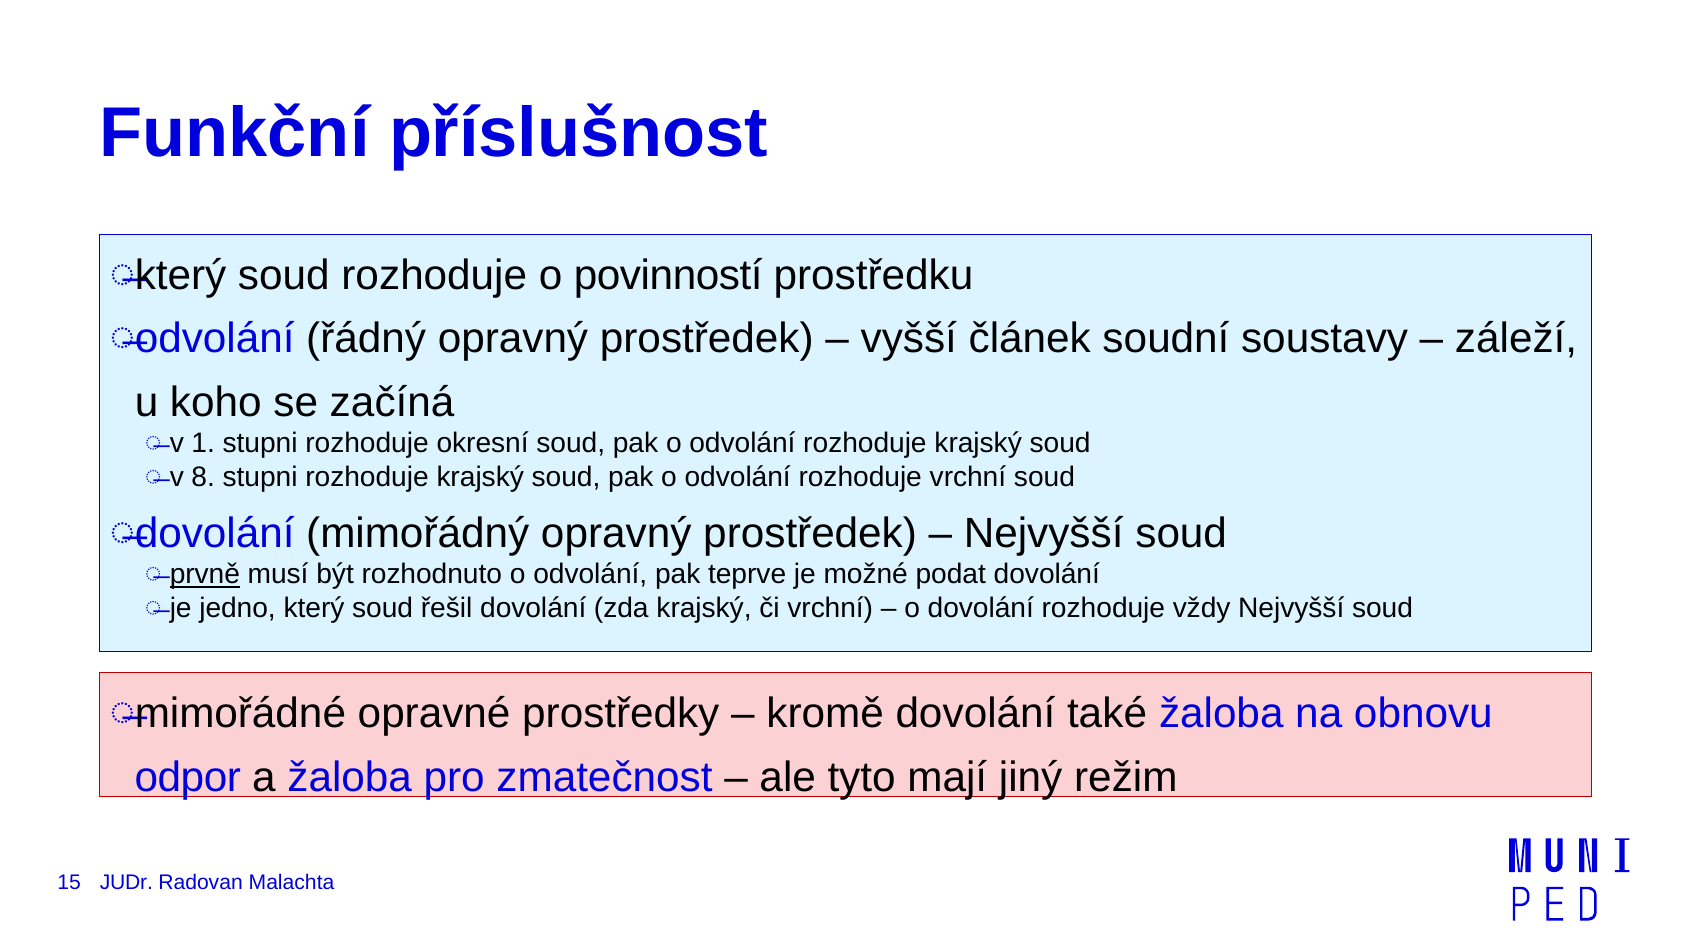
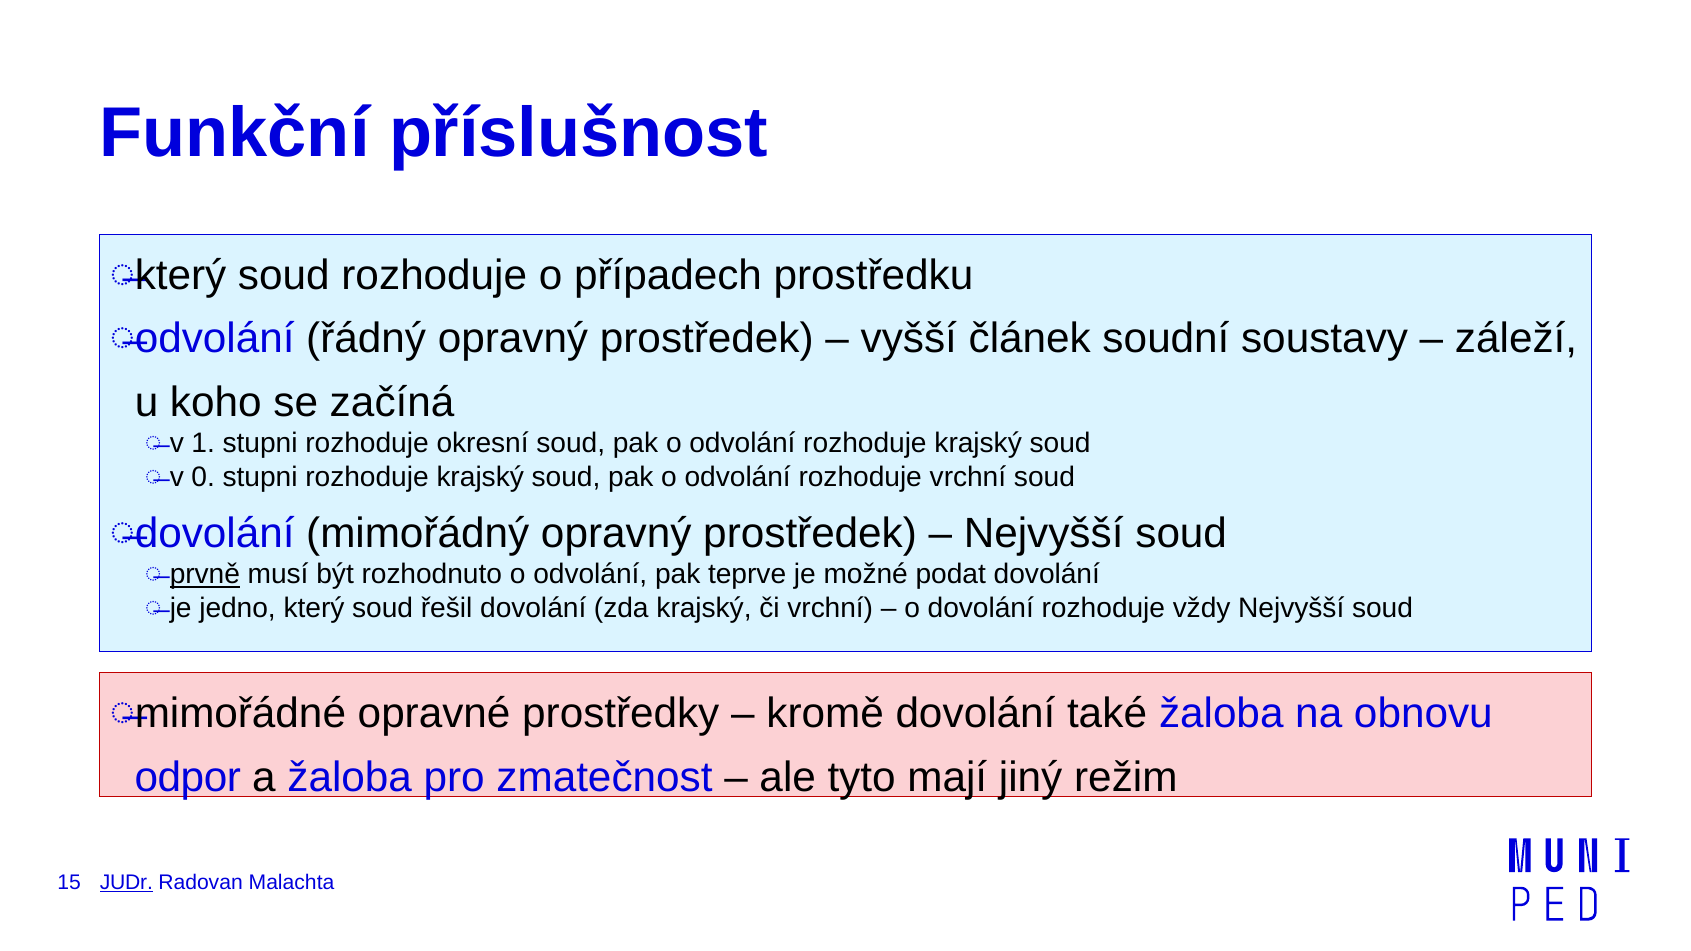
povinností: povinností -> případech
8: 8 -> 0
JUDr underline: none -> present
